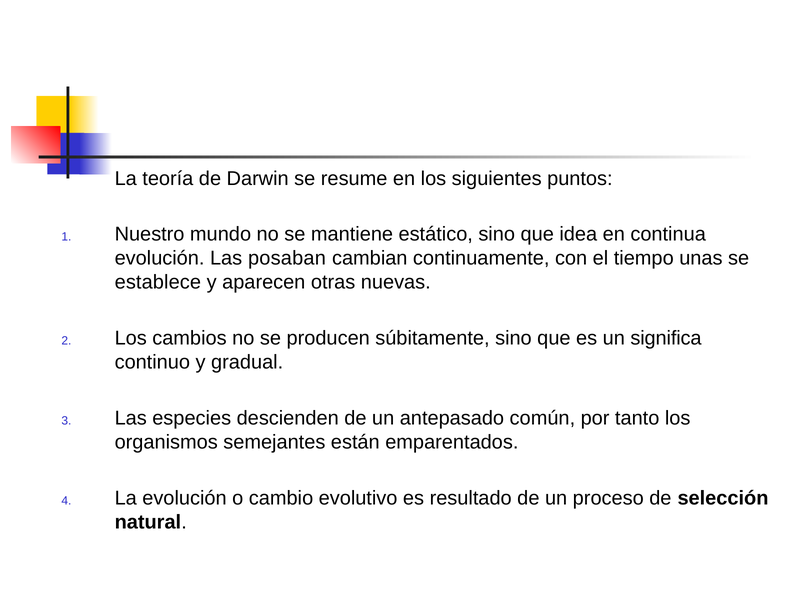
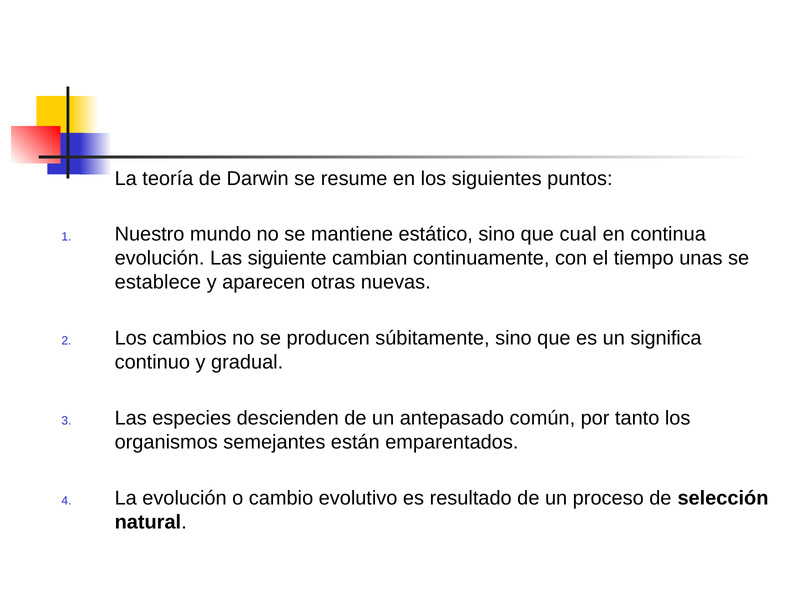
idea: idea -> cual
posaban: posaban -> siguiente
